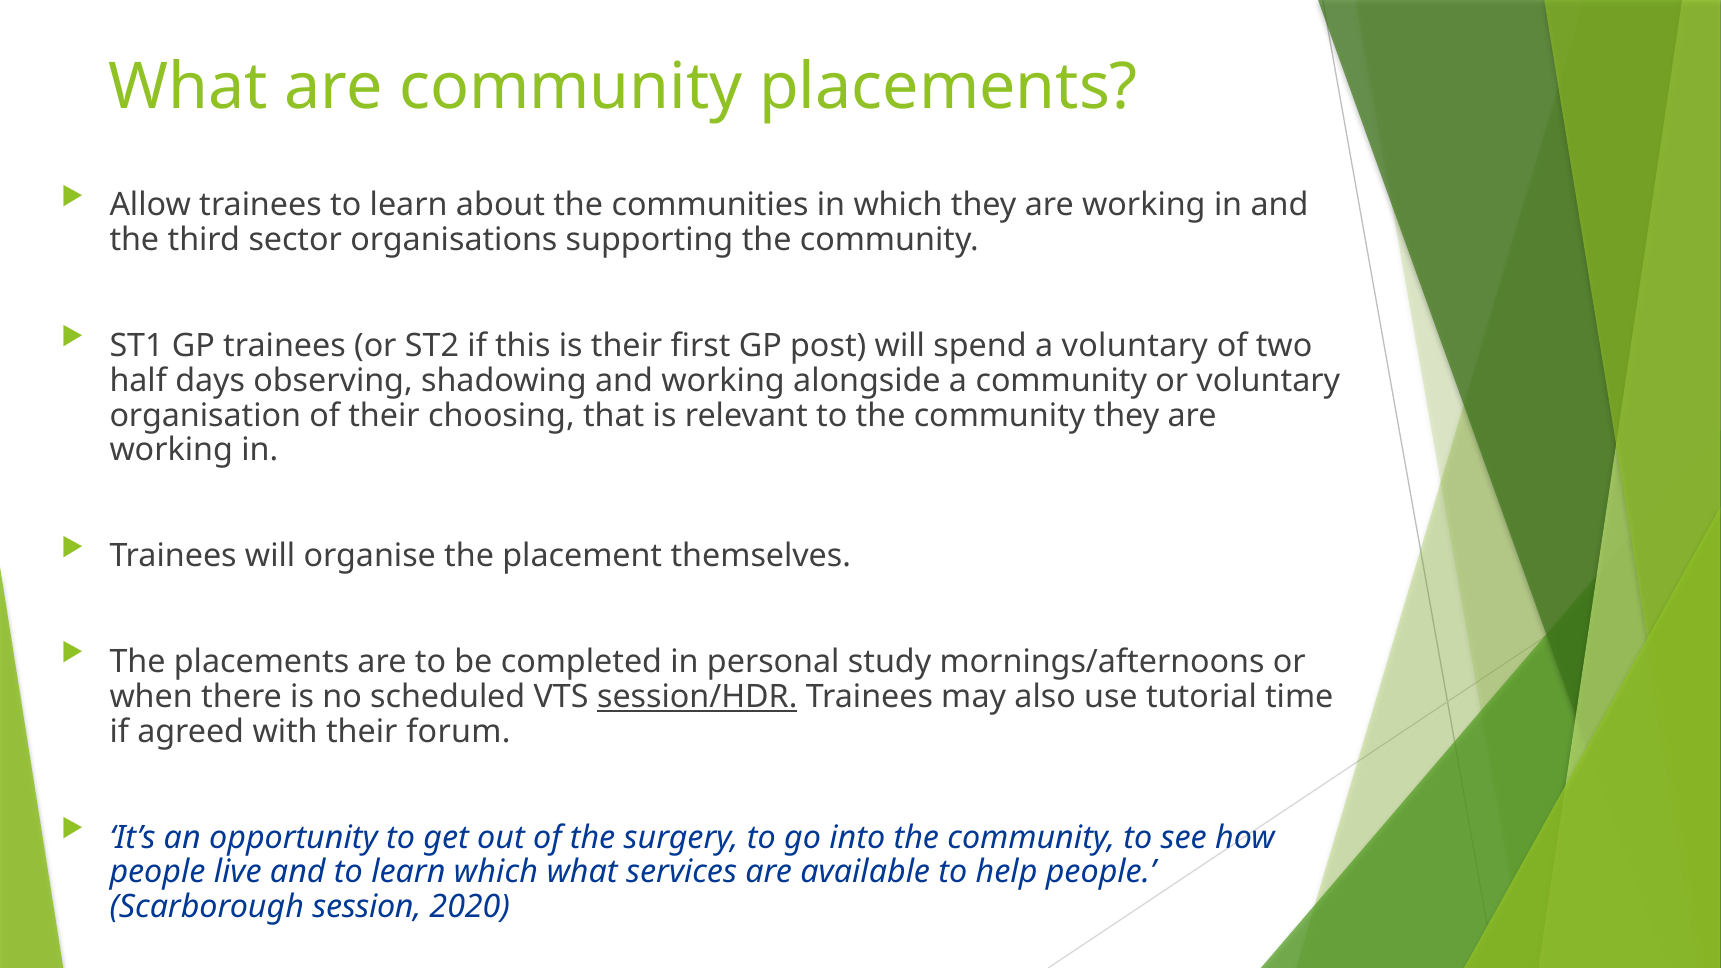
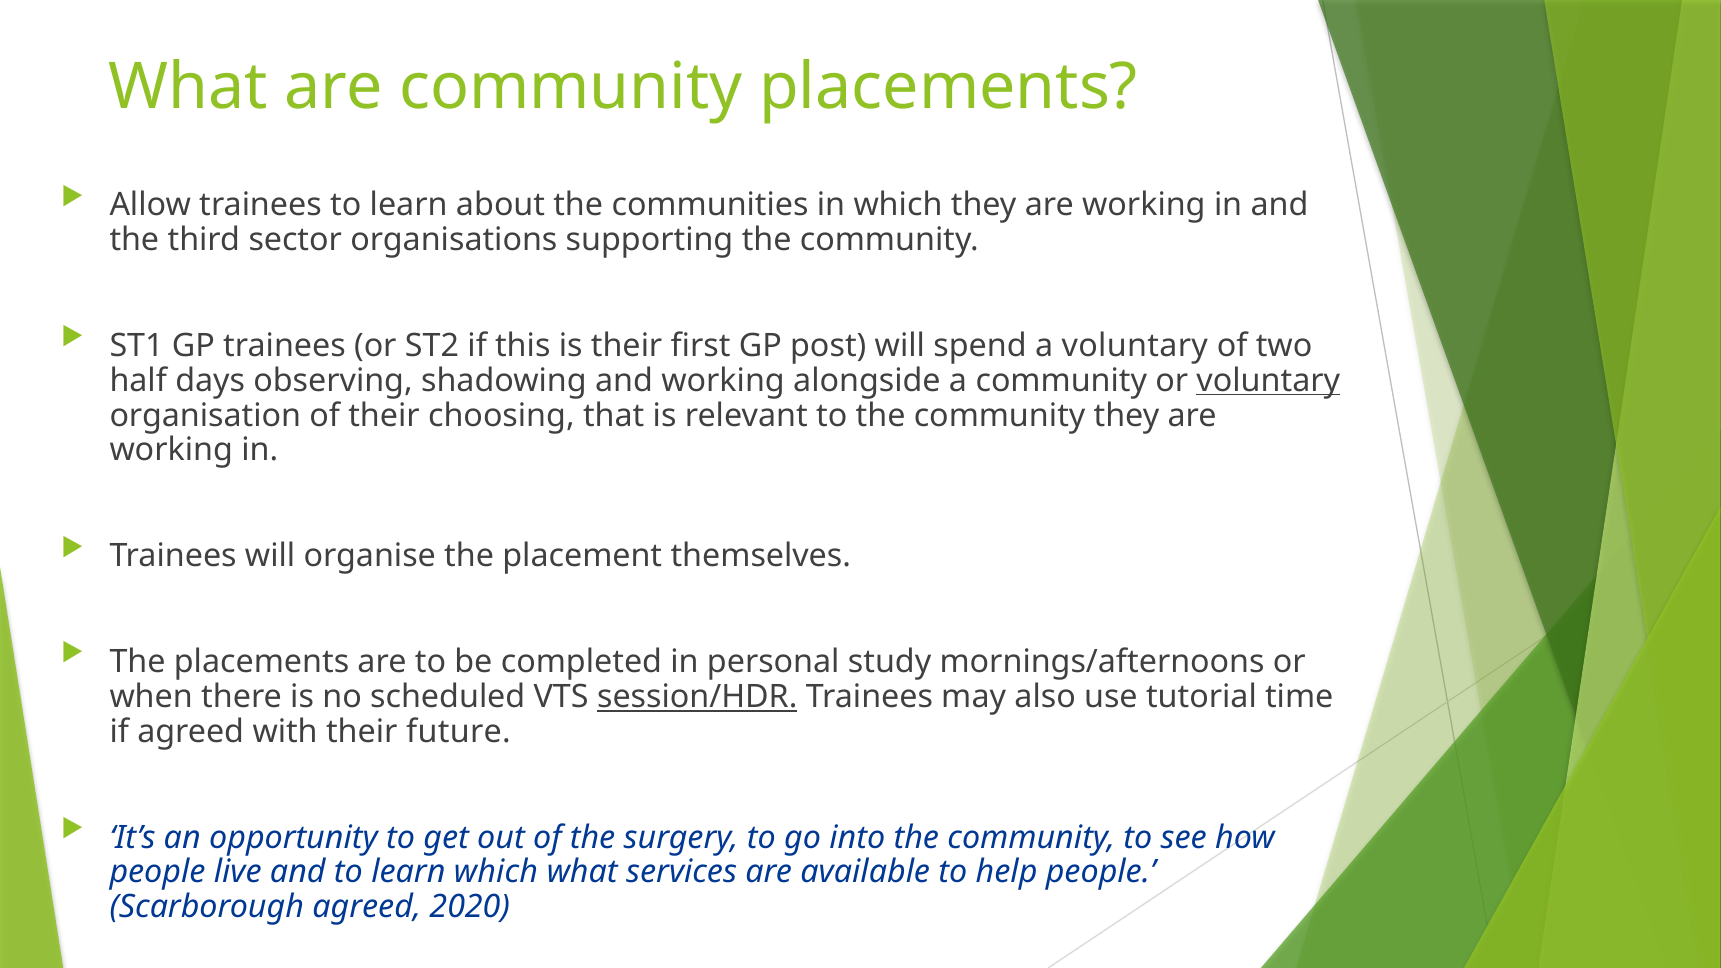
voluntary at (1268, 381) underline: none -> present
forum: forum -> future
Scarborough session: session -> agreed
